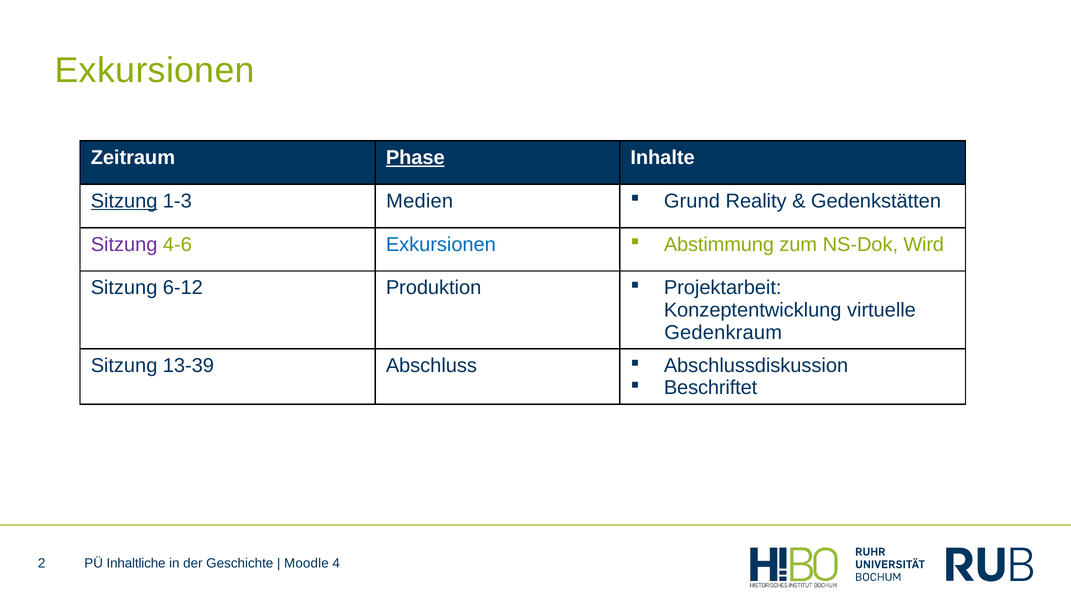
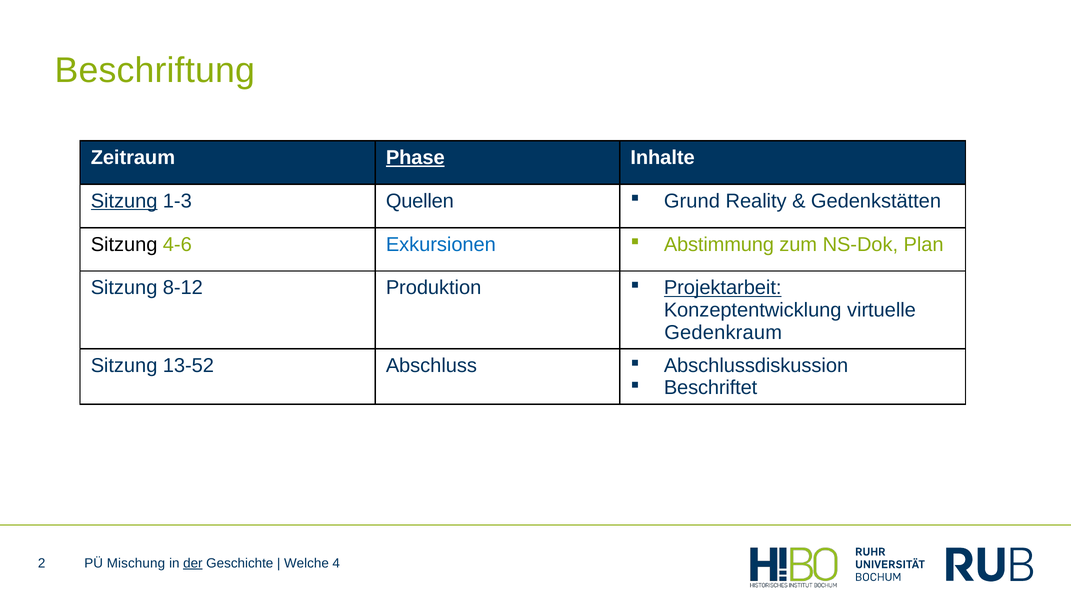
Exkursionen at (155, 70): Exkursionen -> Beschriftung
Medien: Medien -> Quellen
Sitzung at (124, 245) colour: purple -> black
Wird: Wird -> Plan
6-12: 6-12 -> 8-12
Projektarbeit underline: none -> present
13-39: 13-39 -> 13-52
Inhaltliche: Inhaltliche -> Mischung
der underline: none -> present
Moodle: Moodle -> Welche
